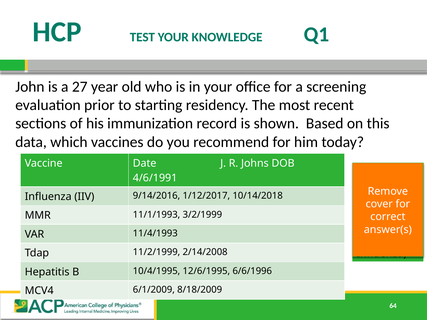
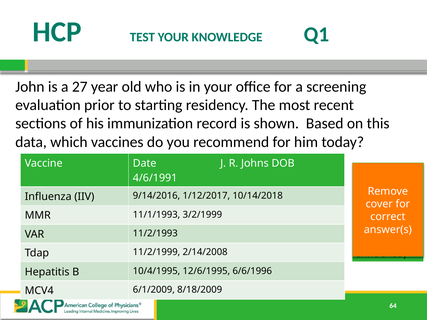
11/4/1993: 11/4/1993 -> 11/2/1993
